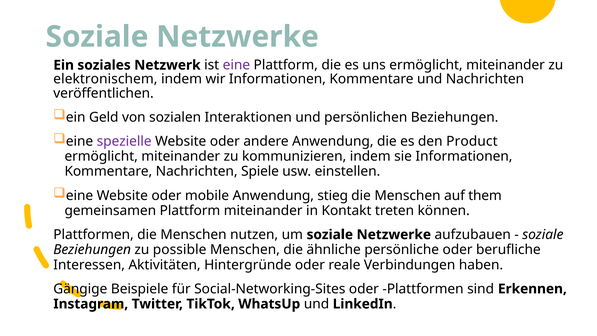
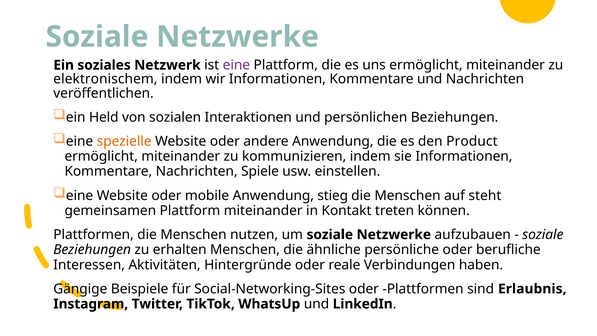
Geld: Geld -> Held
spezielle colour: purple -> orange
them: them -> steht
possible: possible -> erhalten
Erkennen: Erkennen -> Erlaubnis
